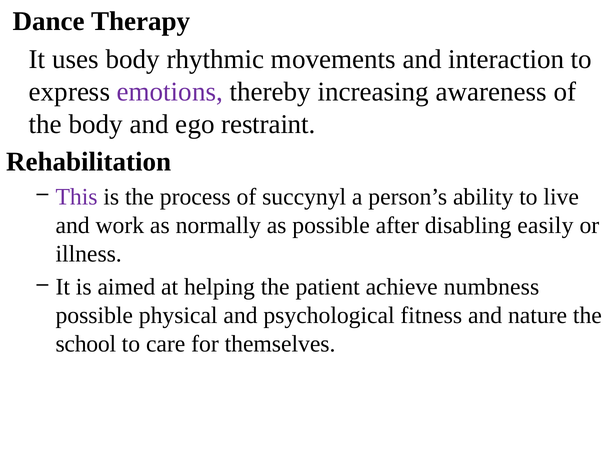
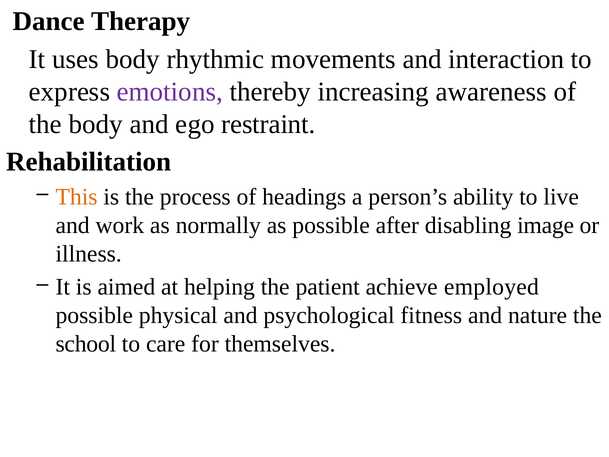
This colour: purple -> orange
succynyl: succynyl -> headings
easily: easily -> image
numbness: numbness -> employed
